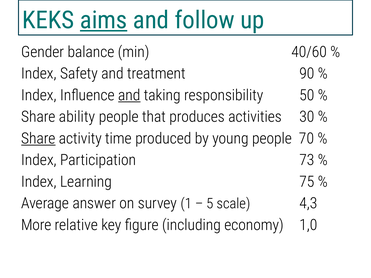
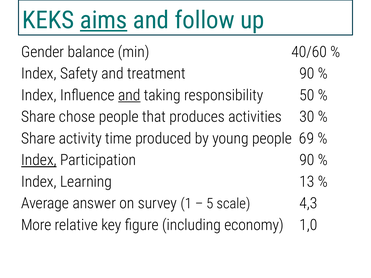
ability: ability -> chose
Share at (38, 139) underline: present -> none
70: 70 -> 69
Index at (39, 160) underline: none -> present
Participation 73: 73 -> 90
75: 75 -> 13
